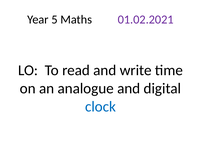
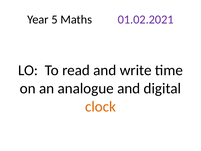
clock colour: blue -> orange
